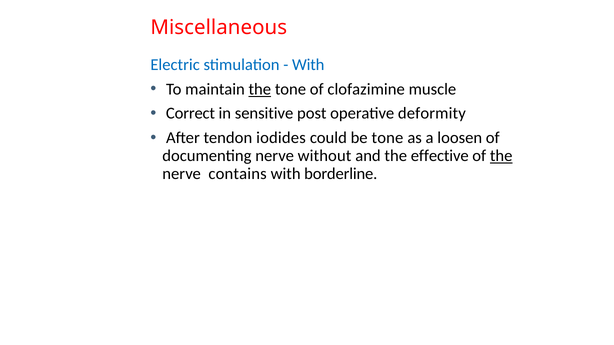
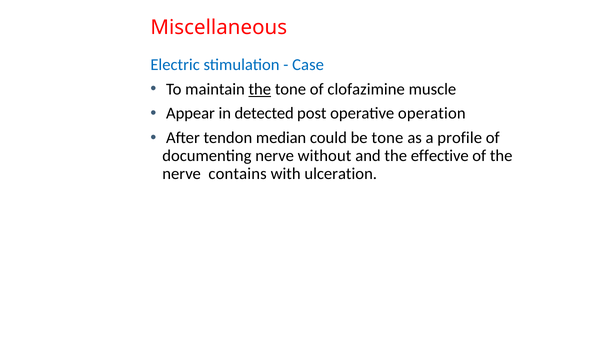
With at (308, 65): With -> Case
Correct: Correct -> Appear
sensitive: sensitive -> detected
deformity: deformity -> operation
iodides: iodides -> median
loosen: loosen -> profile
the at (501, 156) underline: present -> none
borderline: borderline -> ulceration
